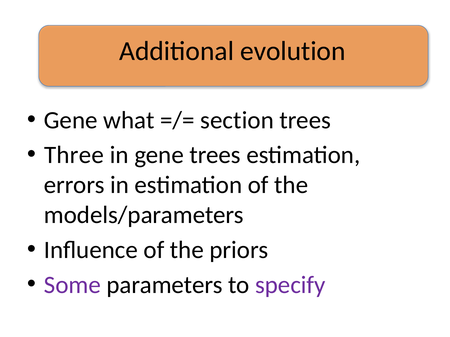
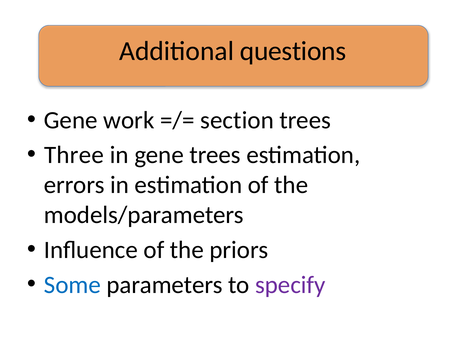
evolution: evolution -> questions
what: what -> work
Some colour: purple -> blue
